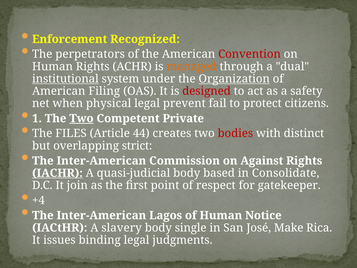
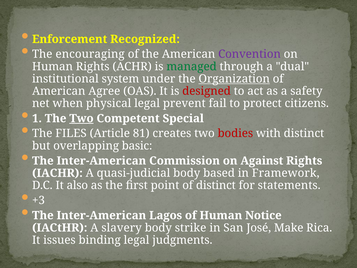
perpetrators: perpetrators -> encouraging
Convention colour: red -> purple
managed colour: orange -> green
institutional underline: present -> none
Filing: Filing -> Agree
Private: Private -> Special
44: 44 -> 81
strict: strict -> basic
IACHR underline: present -> none
Consolidate: Consolidate -> Framework
join: join -> also
of respect: respect -> distinct
gatekeeper: gatekeeper -> statements
+4: +4 -> +3
single: single -> strike
